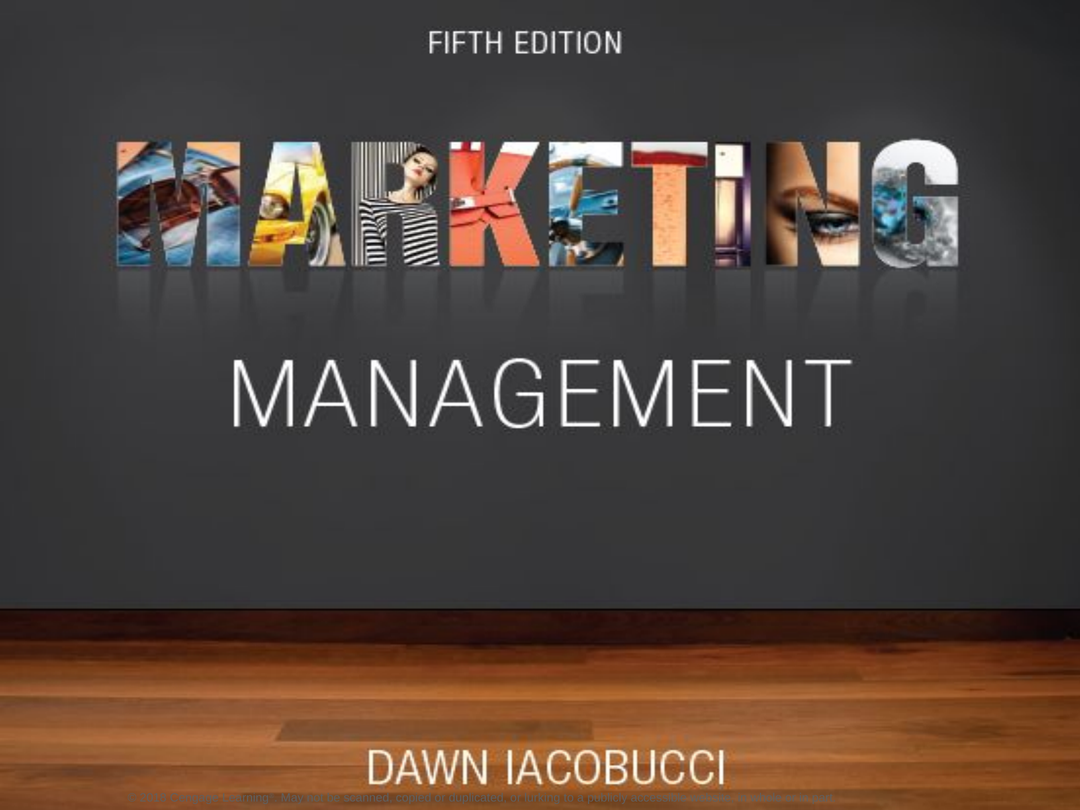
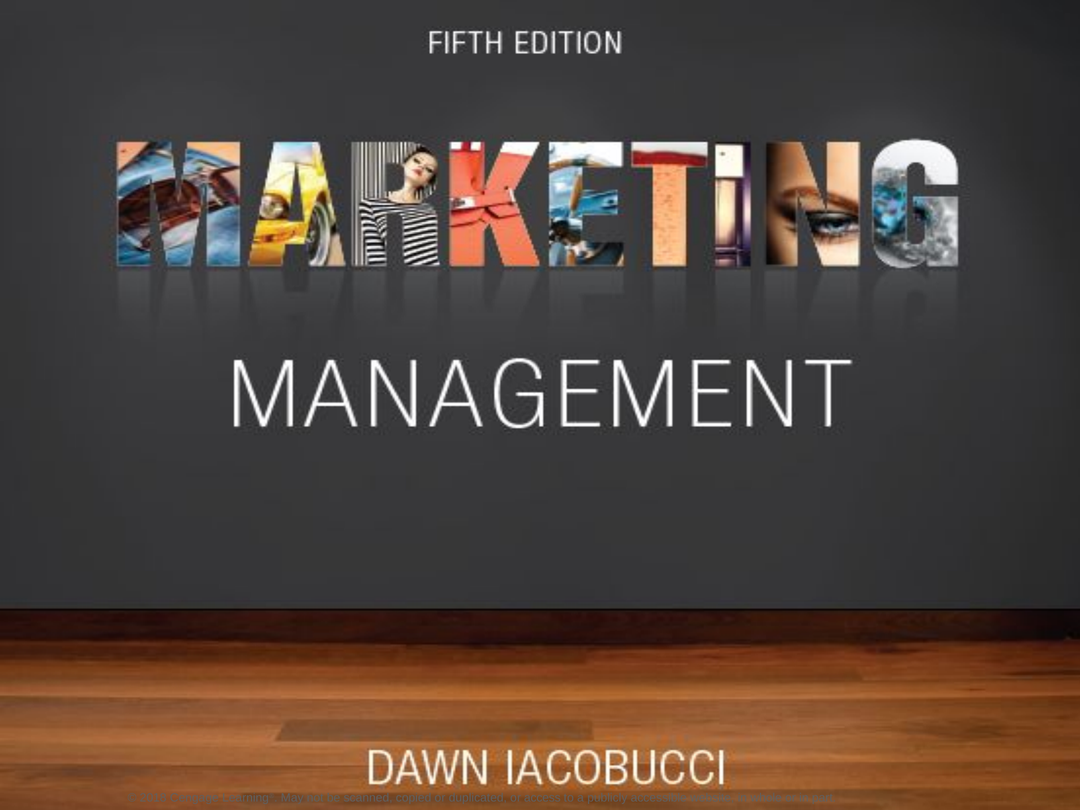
lurking: lurking -> access
